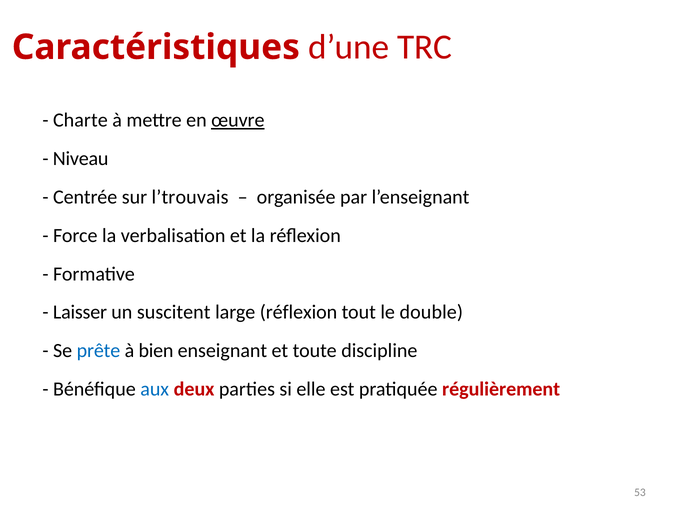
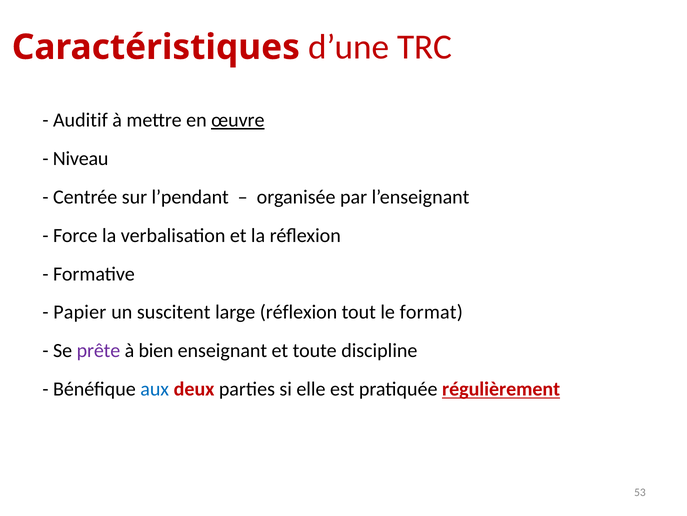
Charte: Charte -> Auditif
l’trouvais: l’trouvais -> l’pendant
Laisser: Laisser -> Papier
double: double -> format
prête colour: blue -> purple
régulièrement underline: none -> present
